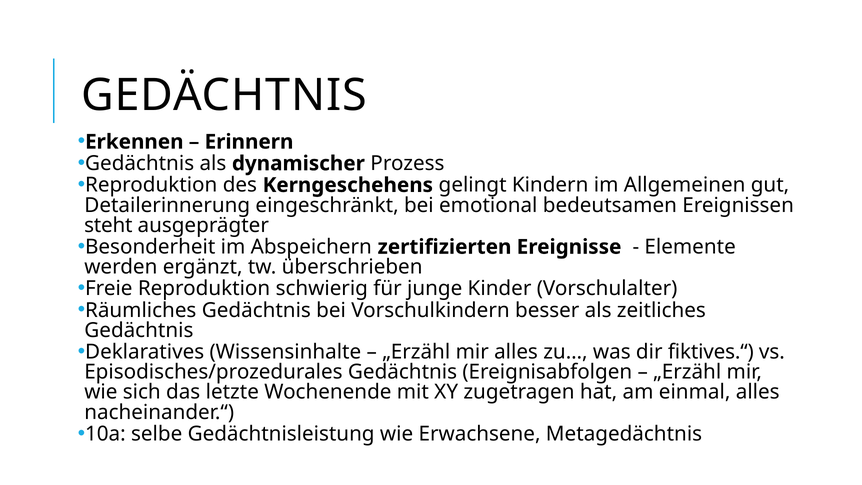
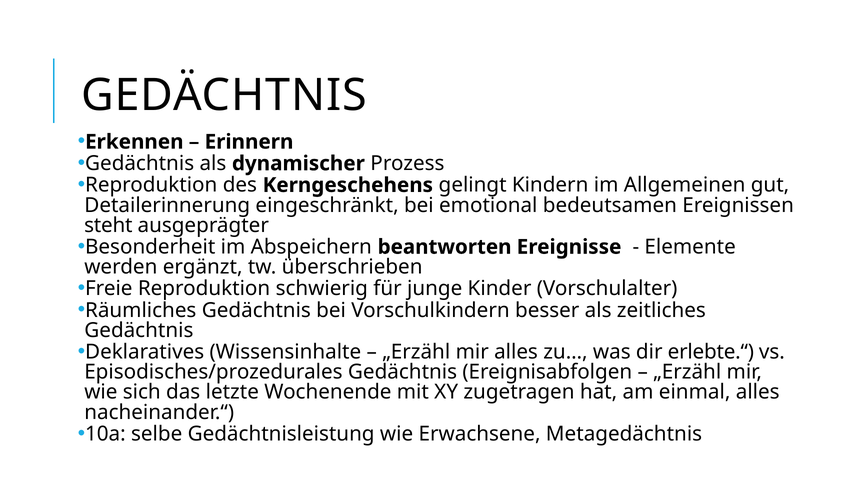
zertifizierten: zertifizierten -> beantworten
fiktives.“: fiktives.“ -> erlebte.“
